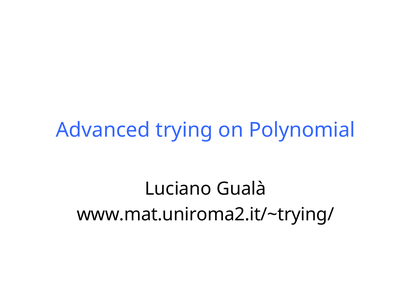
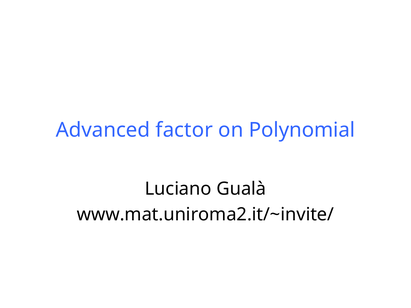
trying: trying -> factor
www.mat.uniroma2.it/~trying/: www.mat.uniroma2.it/~trying/ -> www.mat.uniroma2.it/~invite/
